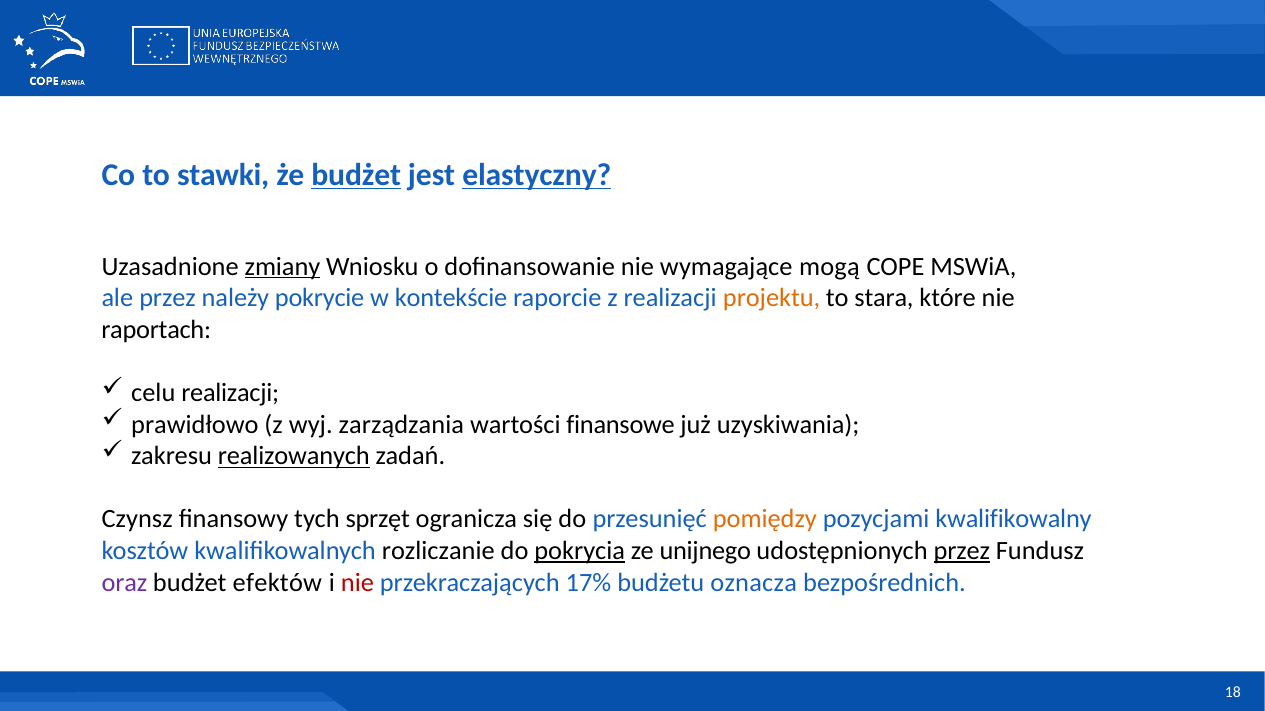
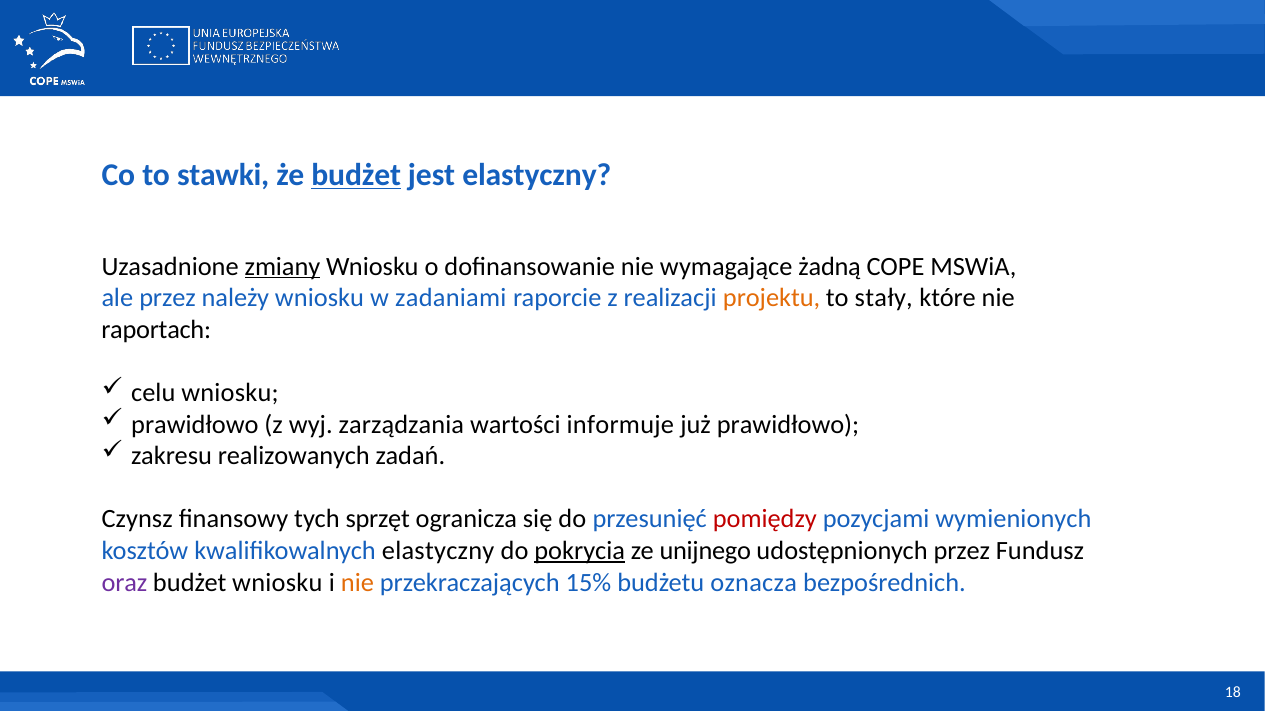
elastyczny at (537, 175) underline: present -> none
mogą: mogą -> żadną
należy pokrycie: pokrycie -> wniosku
kontekście: kontekście -> zadaniami
stara: stara -> stały
celu realizacji: realizacji -> wniosku
finansowe: finansowe -> informuje
już uzyskiwania: uzyskiwania -> prawidłowo
realizowanych underline: present -> none
pomiędzy colour: orange -> red
kwalifikowalny: kwalifikowalny -> wymienionych
kwalifikowalnych rozliczanie: rozliczanie -> elastyczny
przez at (962, 551) underline: present -> none
budżet efektów: efektów -> wniosku
nie at (357, 583) colour: red -> orange
17%: 17% -> 15%
